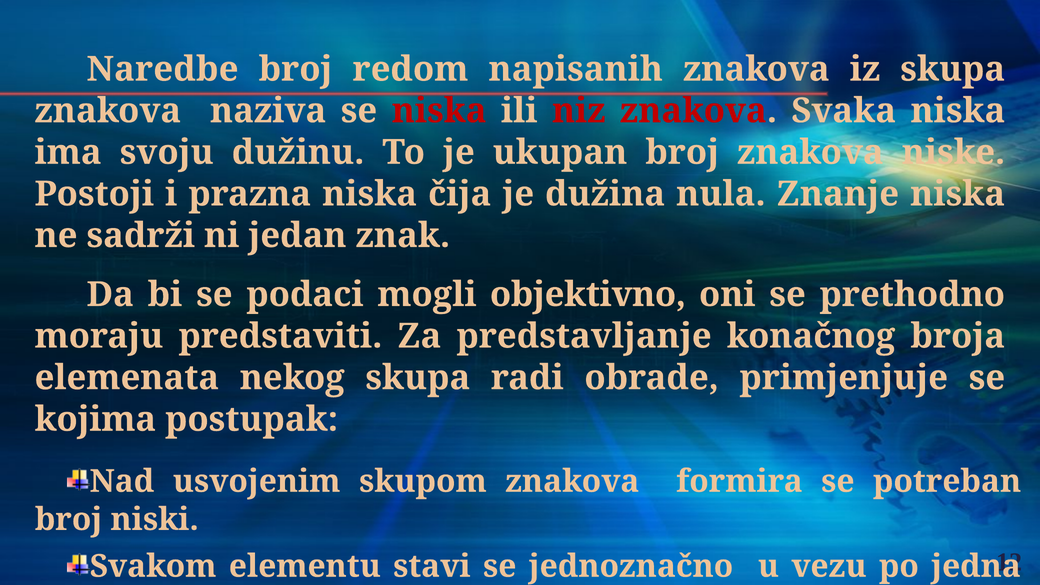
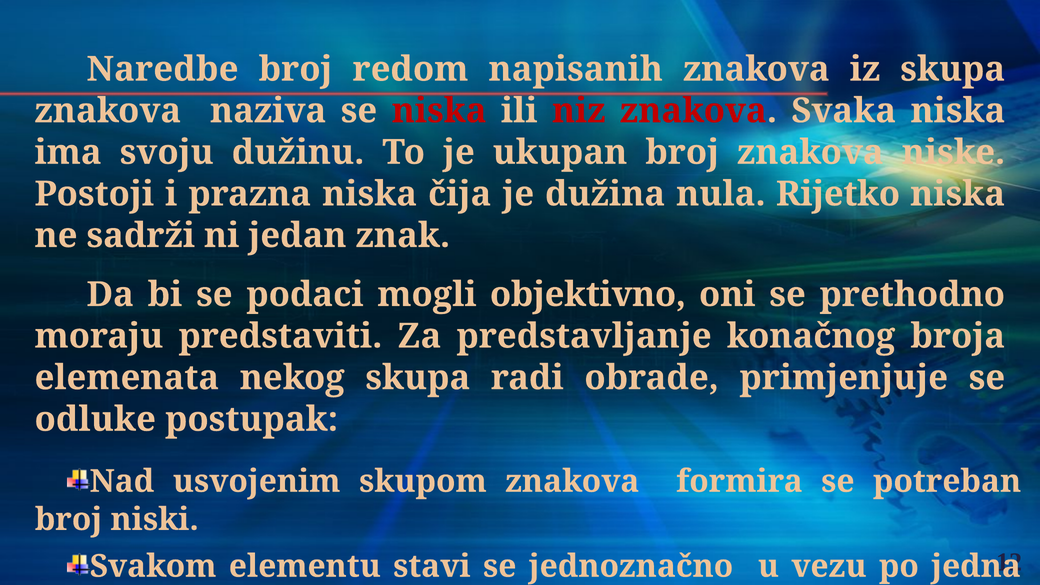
Znanje: Znanje -> Rijetko
kojima: kojima -> odluke
